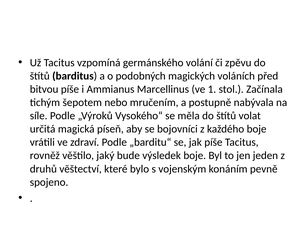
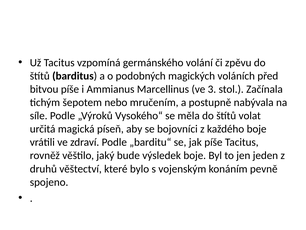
1: 1 -> 3
